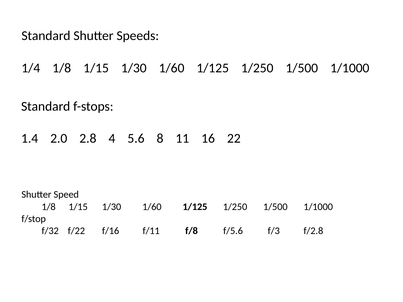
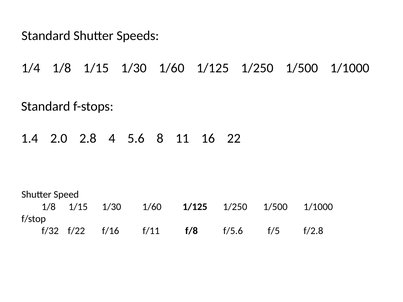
f/3: f/3 -> f/5
